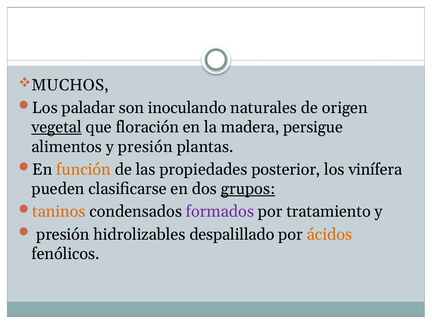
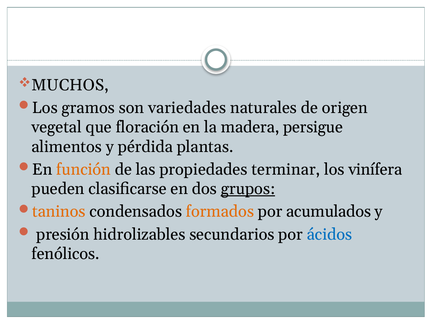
paladar: paladar -> gramos
inoculando: inoculando -> variedades
vegetal underline: present -> none
y presión: presión -> pérdida
posterior: posterior -> terminar
formados colour: purple -> orange
tratamiento: tratamiento -> acumulados
despalillado: despalillado -> secundarios
ácidos colour: orange -> blue
